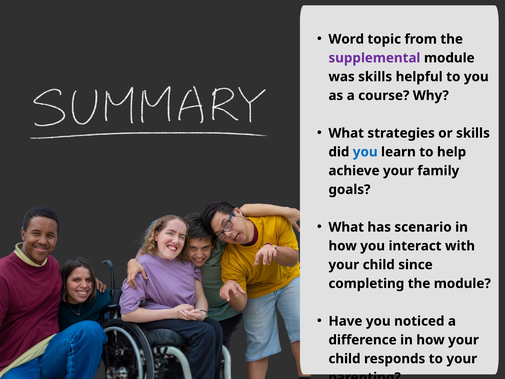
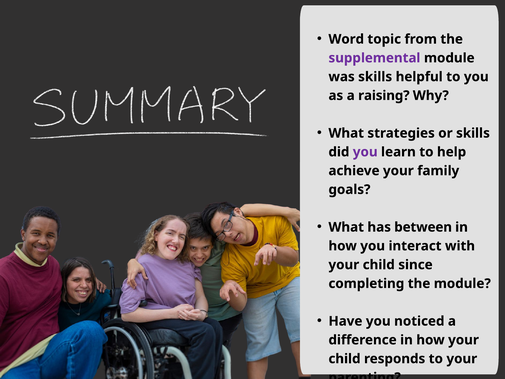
course: course -> raising
you at (365, 152) colour: blue -> purple
scenario: scenario -> between
